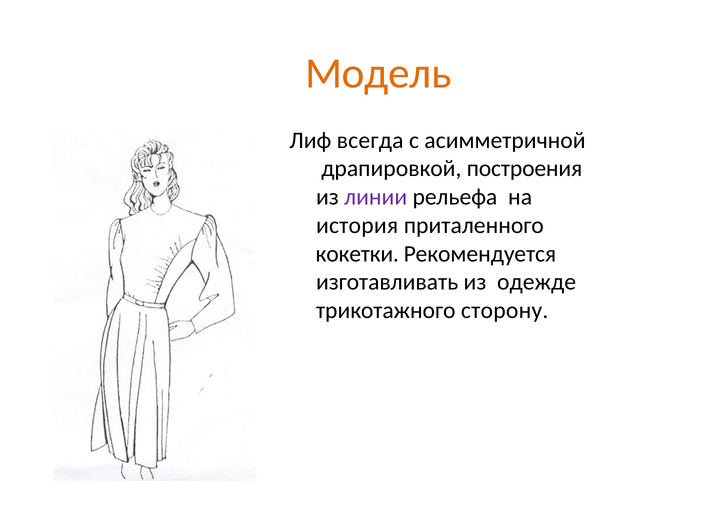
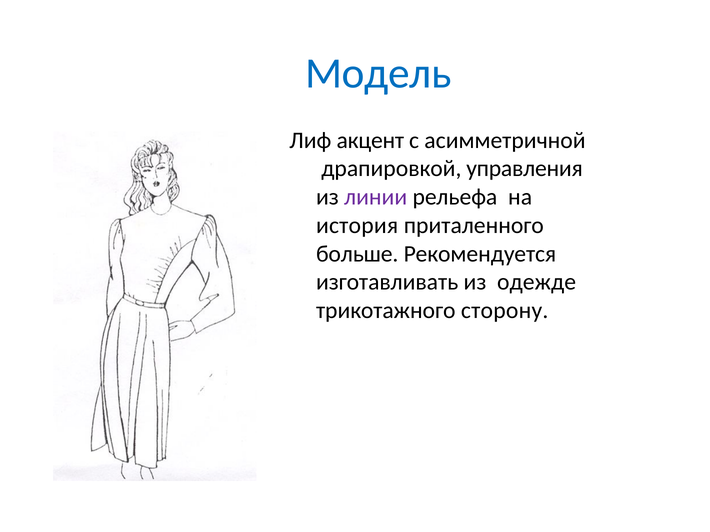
Модель colour: orange -> blue
всегда: всегда -> акцент
построения: построения -> управления
кокетки: кокетки -> больше
